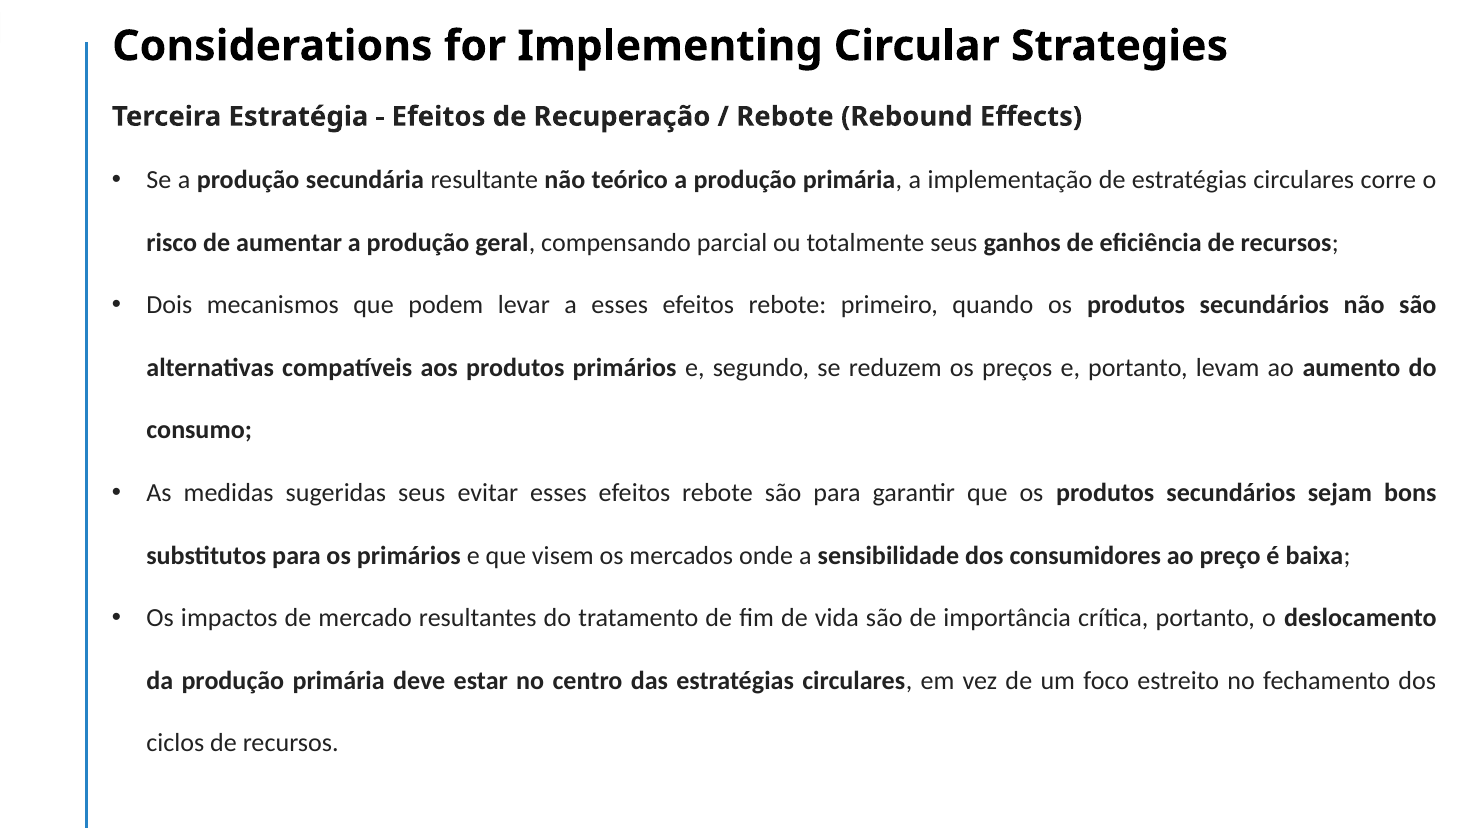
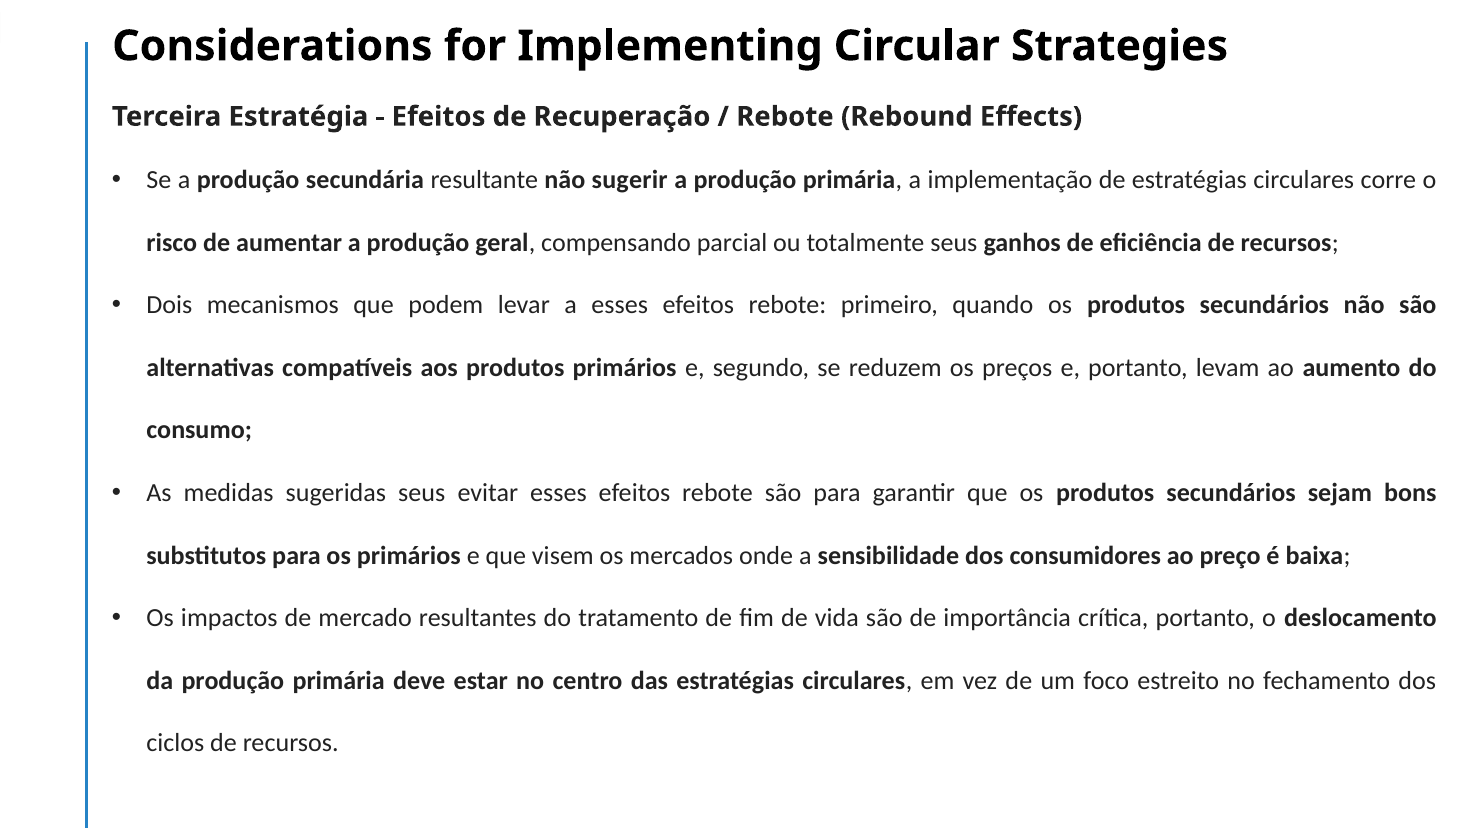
teórico: teórico -> sugerir
